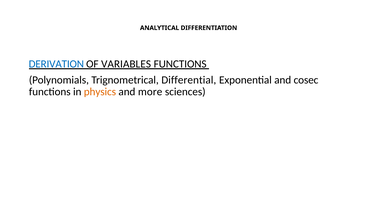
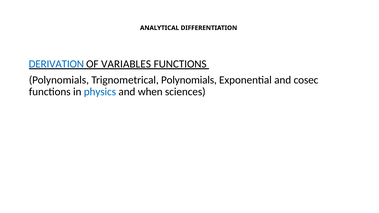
Trignometrical Differential: Differential -> Polynomials
physics colour: orange -> blue
more: more -> when
